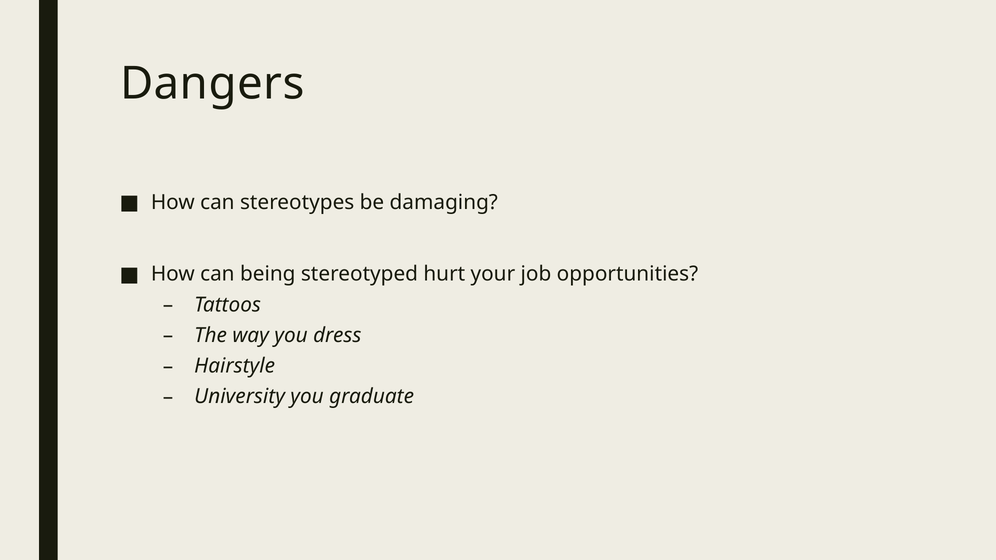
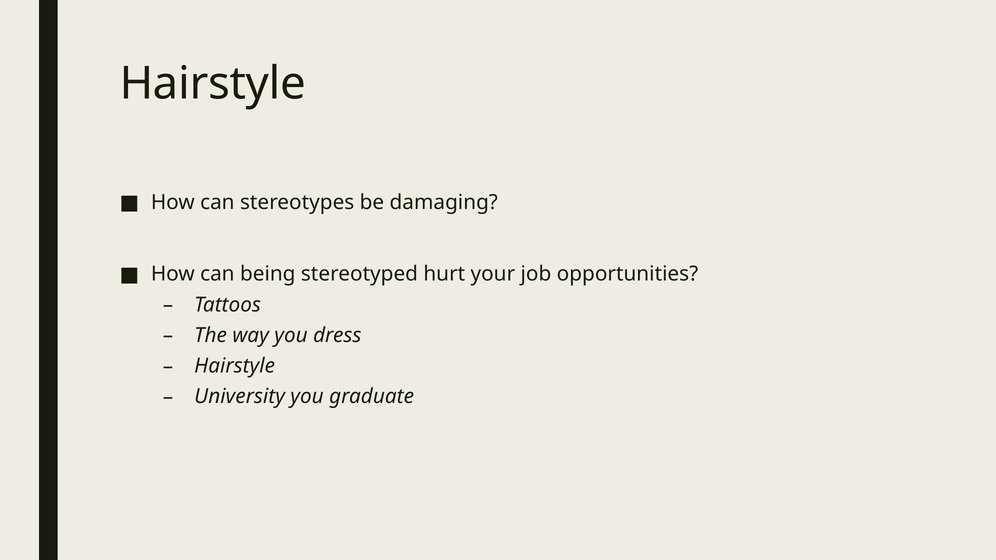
Dangers at (212, 84): Dangers -> Hairstyle
